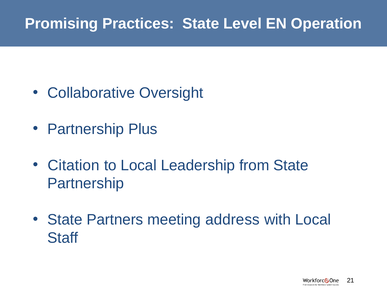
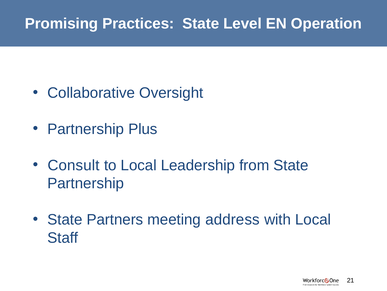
Citation: Citation -> Consult
